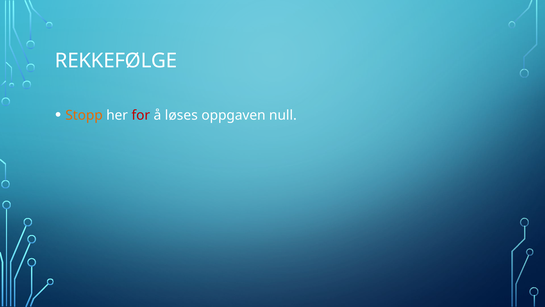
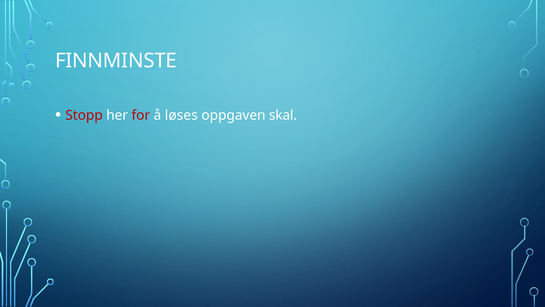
REKKEFØLGE: REKKEFØLGE -> FINNMINSTE
Stopp colour: orange -> red
null: null -> skal
